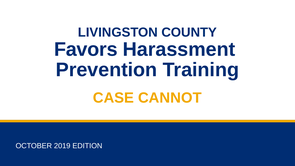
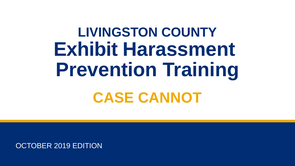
Favors: Favors -> Exhibit
